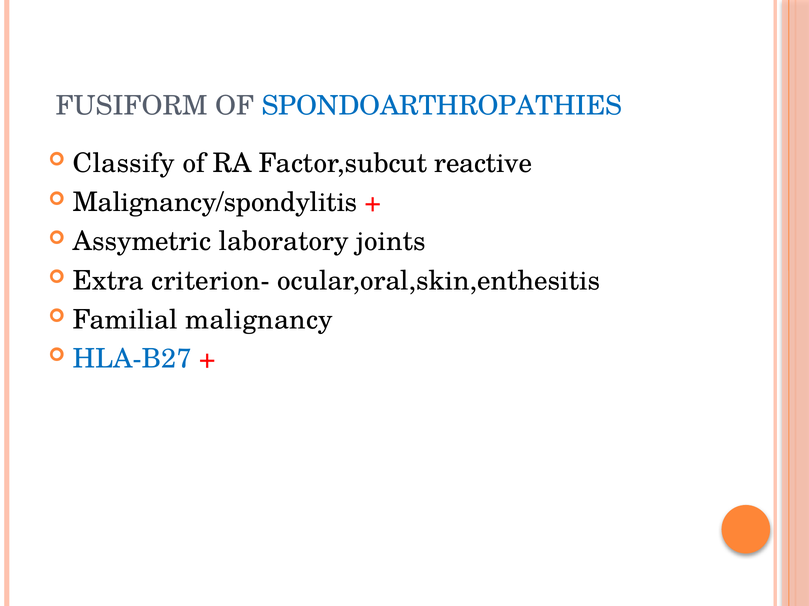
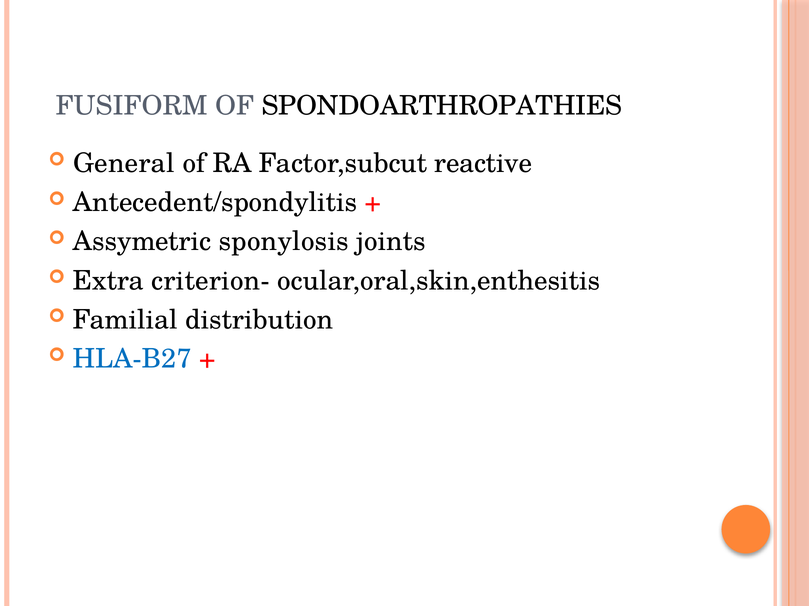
SPONDOARTHROPATHIES colour: blue -> black
Classify: Classify -> General
Malignancy/spondylitis: Malignancy/spondylitis -> Antecedent/spondylitis
laboratory: laboratory -> sponylosis
malignancy: malignancy -> distribution
